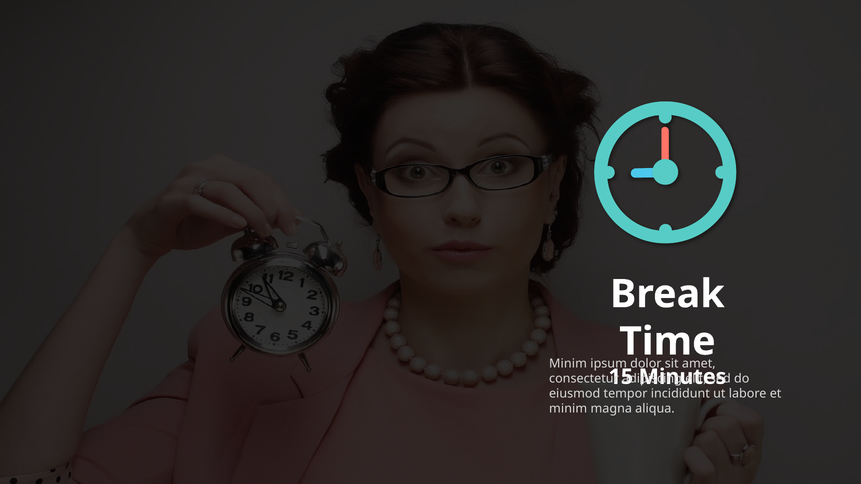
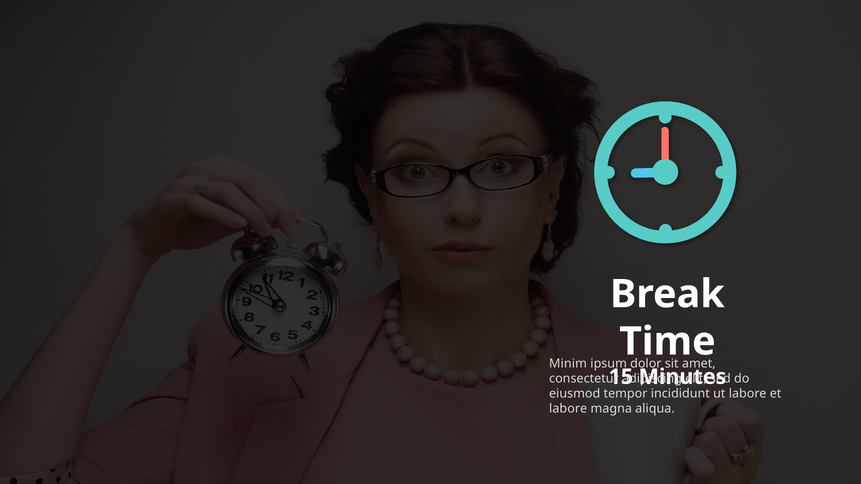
minim at (568, 409): minim -> labore
